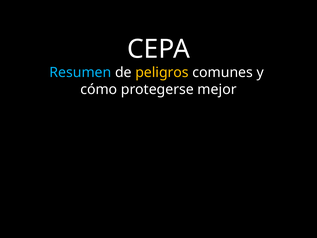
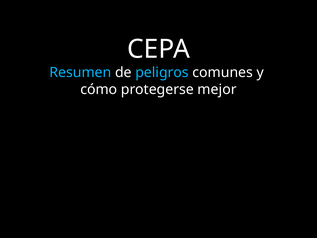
peligros colour: yellow -> light blue
